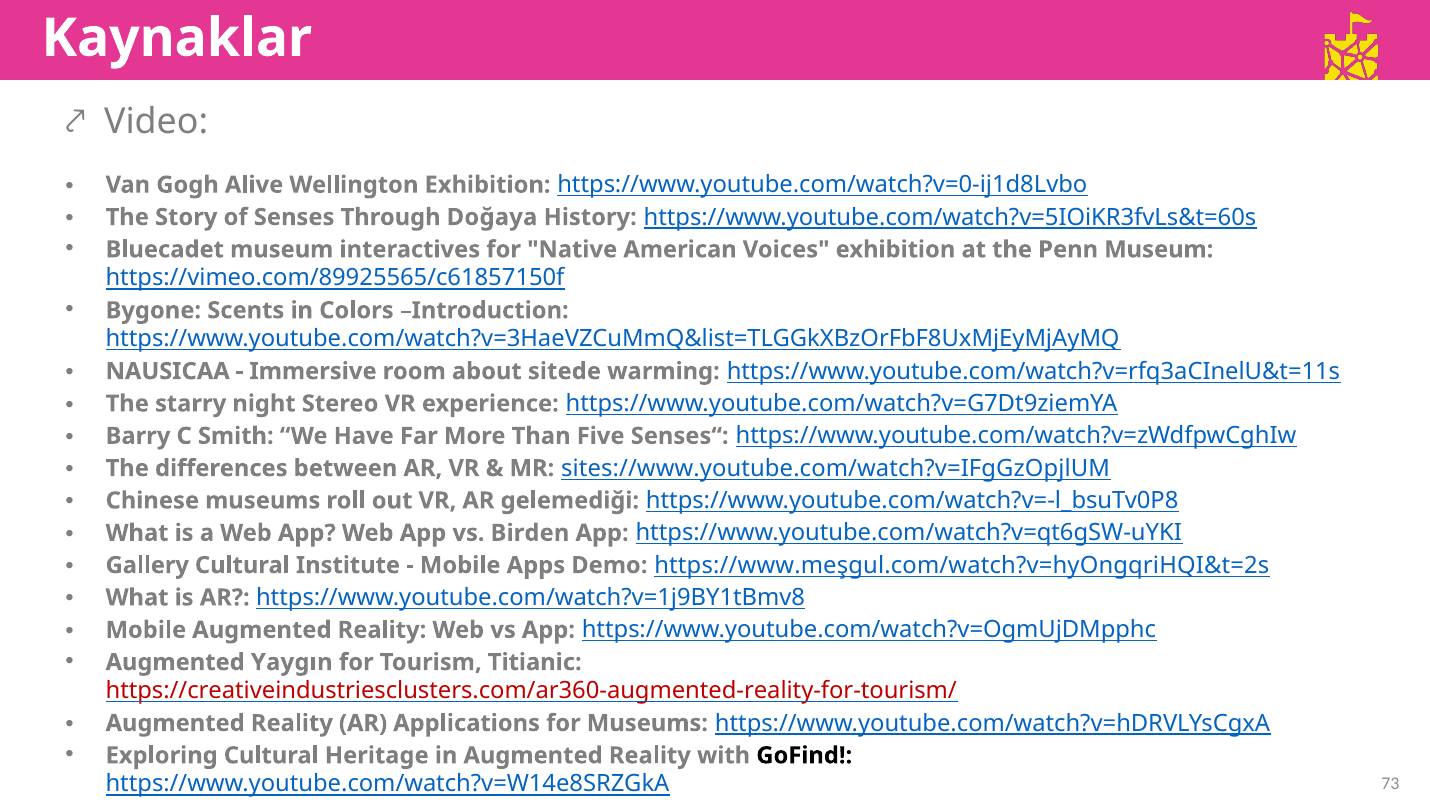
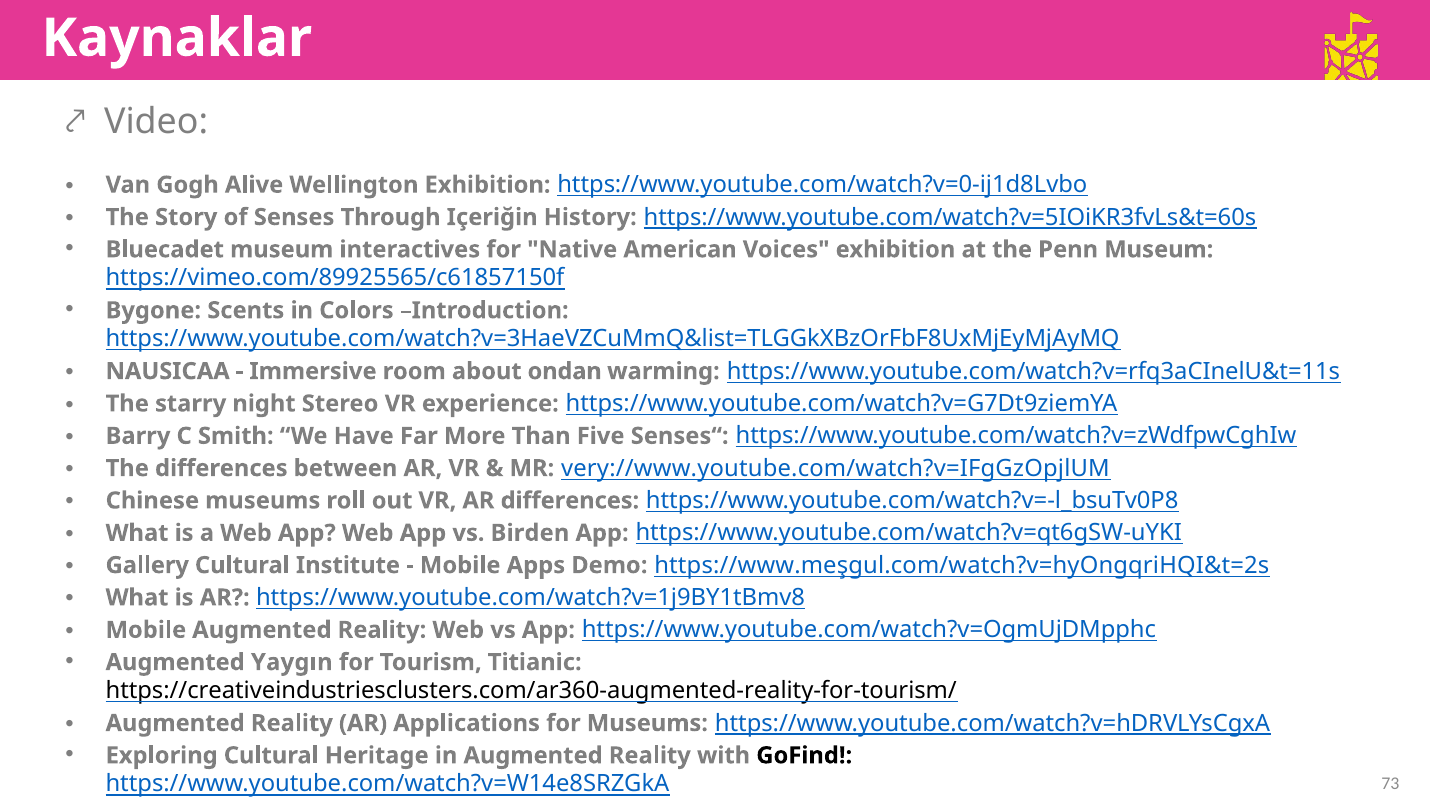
Doğaya: Doğaya -> Içeriğin
sitede: sitede -> ondan
sites://www.youtube.com/watch?v=IFgGzOpjlUM: sites://www.youtube.com/watch?v=IFgGzOpjlUM -> very://www.youtube.com/watch?v=IFgGzOpjlUM
AR gelemediği: gelemediği -> differences
https://creativeindustriesclusters.com/ar360-augmented-reality-for-tourism/ colour: red -> black
